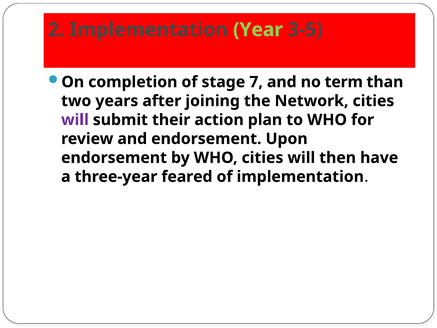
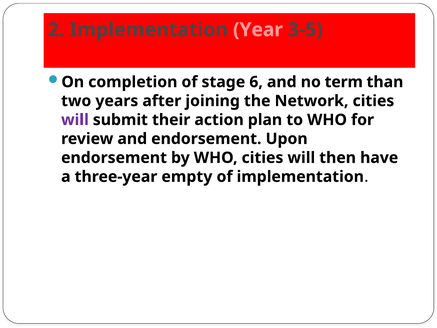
Year colour: light green -> pink
7: 7 -> 6
feared: feared -> empty
